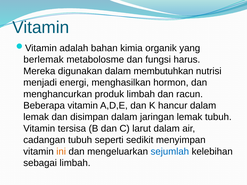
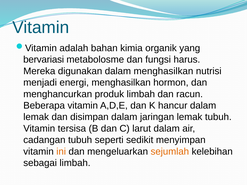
berlemak: berlemak -> bervariasi
dalam membutuhkan: membutuhkan -> menghasilkan
sejumlah colour: blue -> orange
